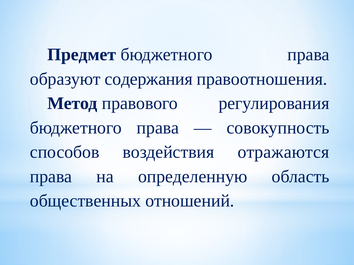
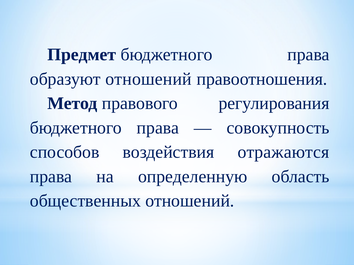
образуют содержания: содержания -> отношений
